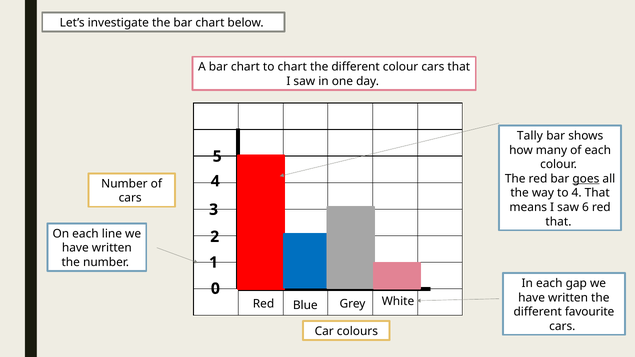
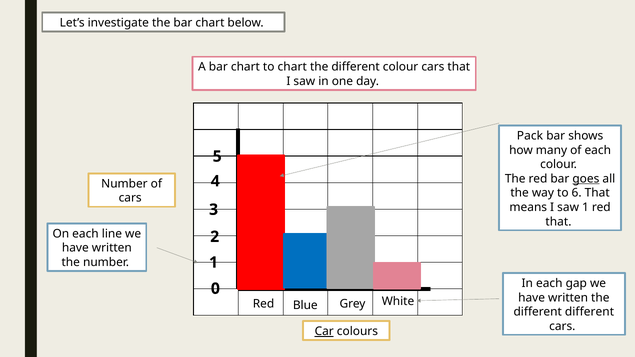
Tally: Tally -> Pack
to 4: 4 -> 6
saw 6: 6 -> 1
different favourite: favourite -> different
Car underline: none -> present
